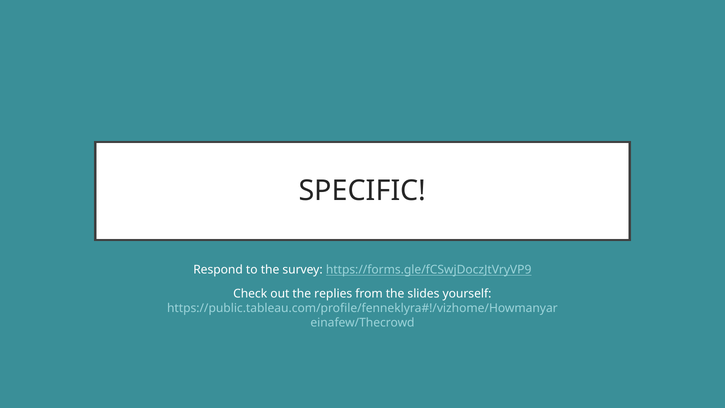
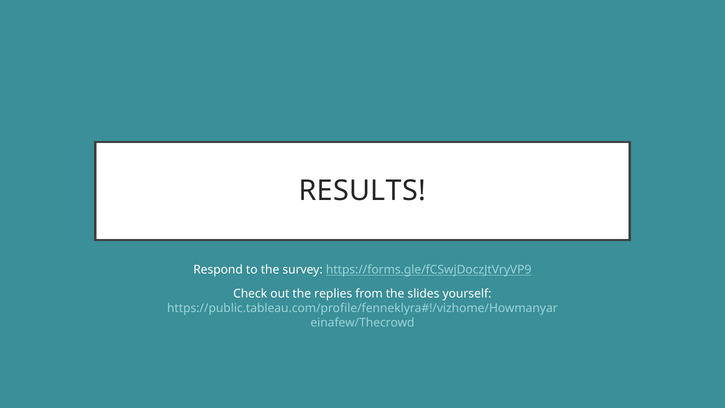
SPECIFIC: SPECIFIC -> RESULTS
